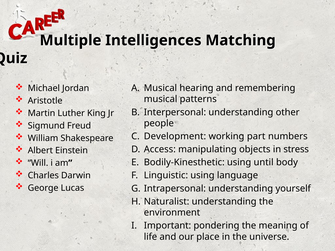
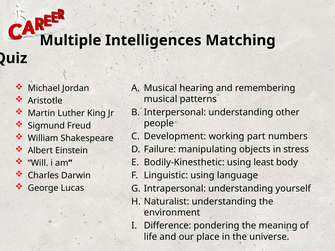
Access: Access -> Failure
until: until -> least
Important: Important -> Difference
